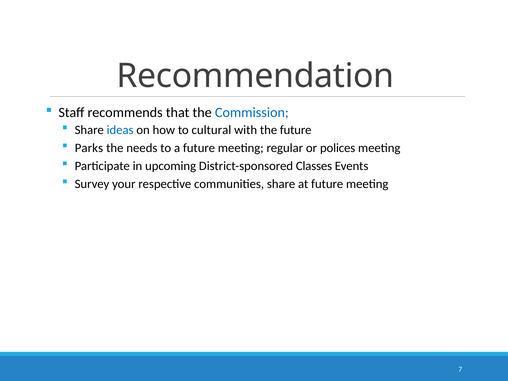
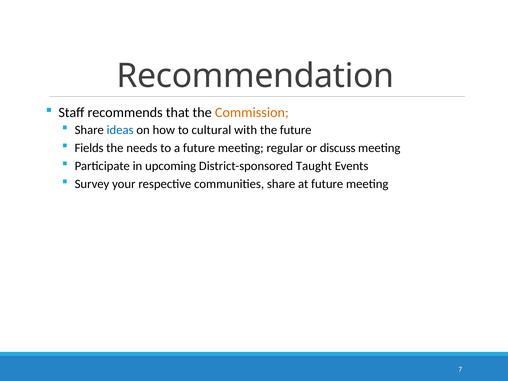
Commission colour: blue -> orange
Parks: Parks -> Fields
polices: polices -> discuss
Classes: Classes -> Taught
